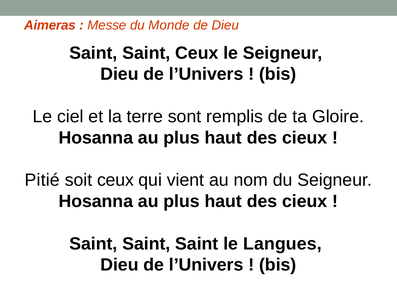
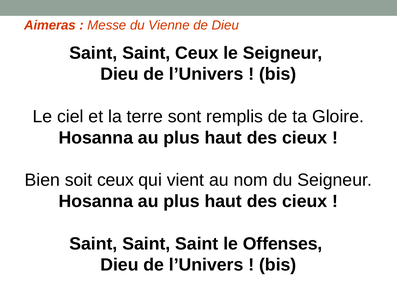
Monde: Monde -> Vienne
Pitié: Pitié -> Bien
Langues: Langues -> Offenses
